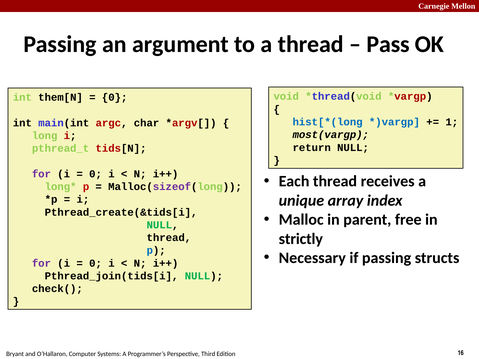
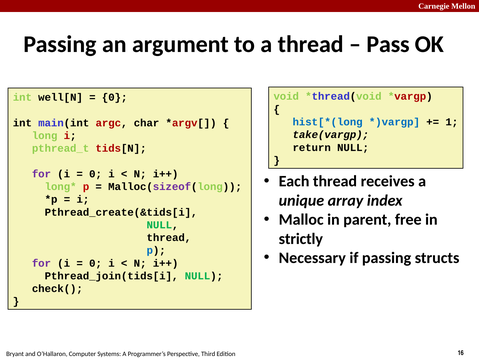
them[N: them[N -> well[N
most(vargp: most(vargp -> take(vargp
